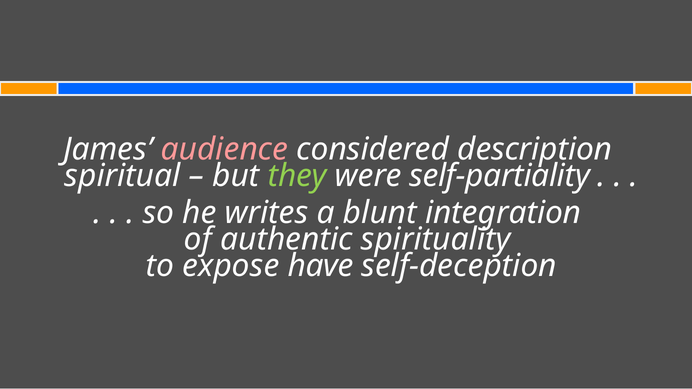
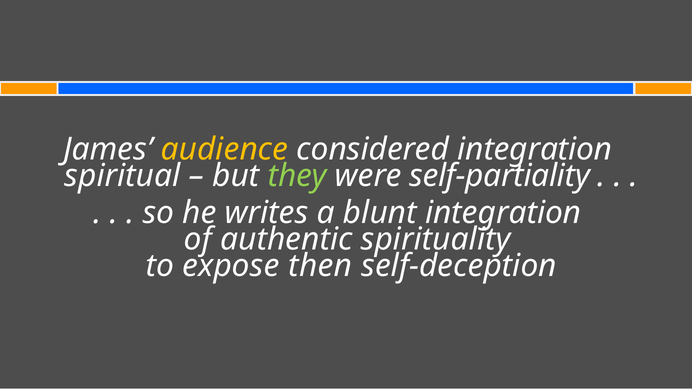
audience colour: pink -> yellow
considered description: description -> integration
have: have -> then
